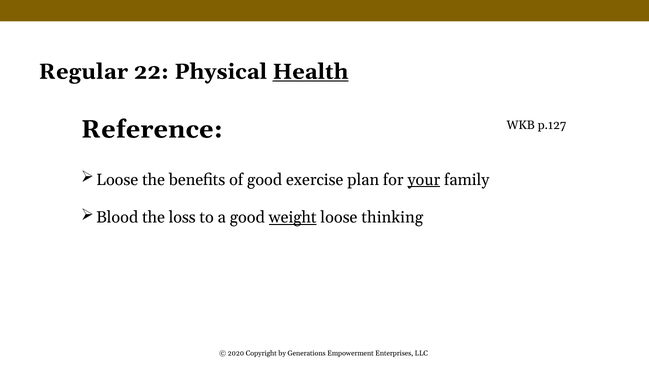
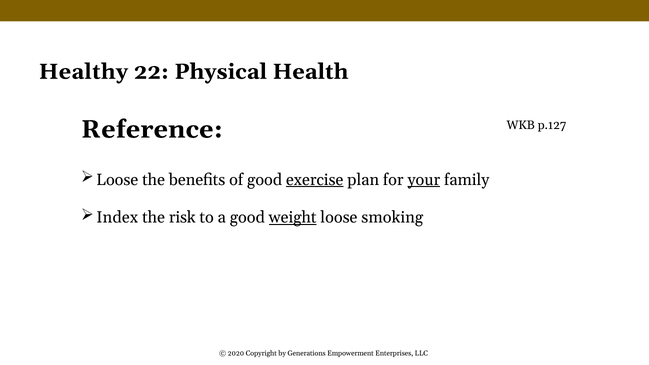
Regular: Regular -> Healthy
Health underline: present -> none
exercise underline: none -> present
Blood: Blood -> Index
loss: loss -> risk
thinking: thinking -> smoking
